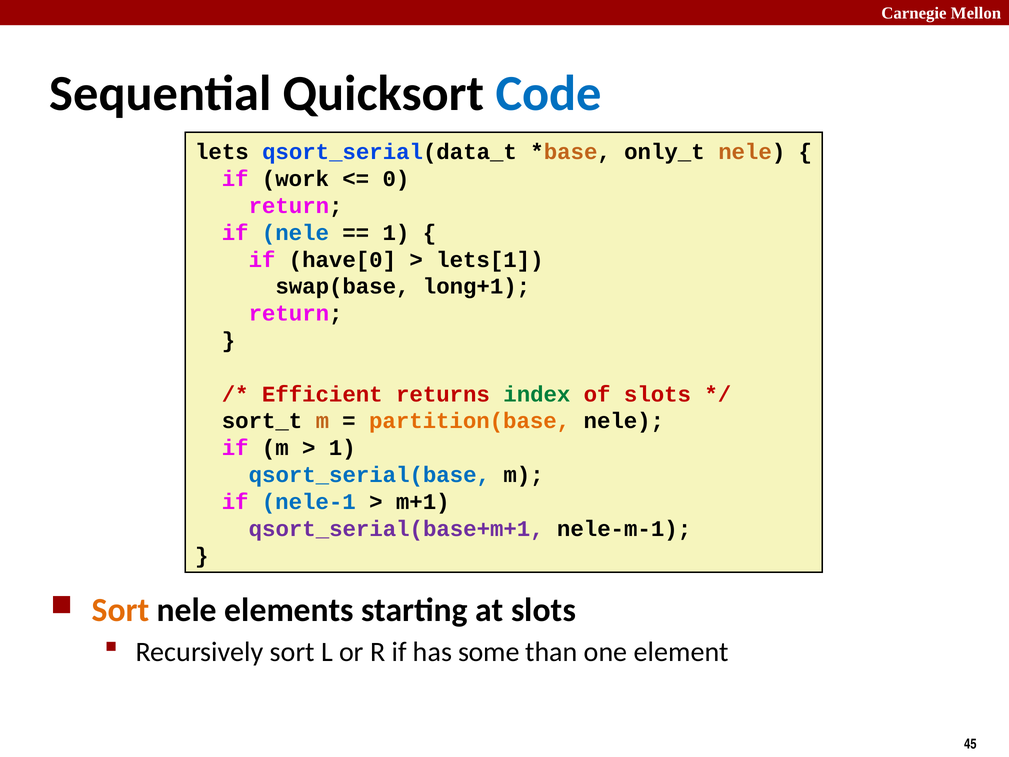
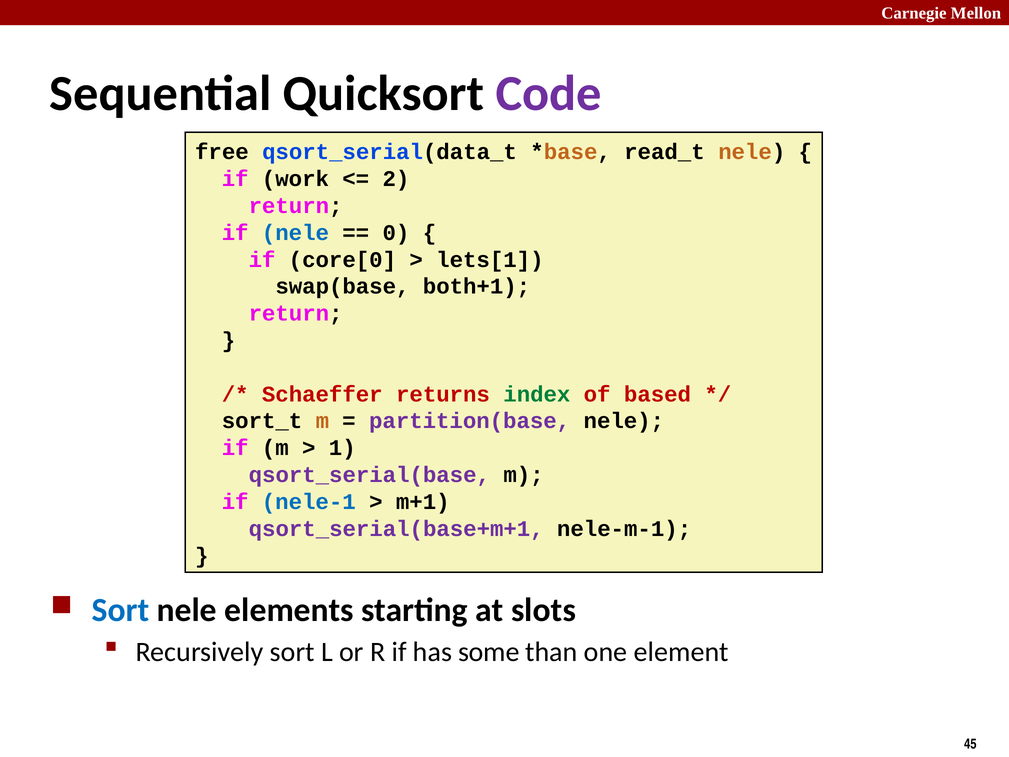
Code colour: blue -> purple
lets: lets -> free
only_t: only_t -> read_t
0: 0 -> 2
1 at (396, 233): 1 -> 0
have[0: have[0 -> core[0
long+1: long+1 -> both+1
Efficient: Efficient -> Schaeffer
of slots: slots -> based
partition(base colour: orange -> purple
qsort_serial(base colour: blue -> purple
Sort at (120, 610) colour: orange -> blue
